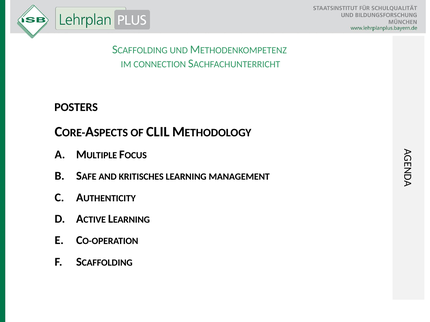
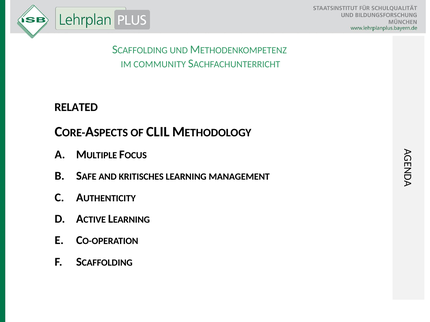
CONNECTION: CONNECTION -> COMMUNITY
POSTERS: POSTERS -> RELATED
